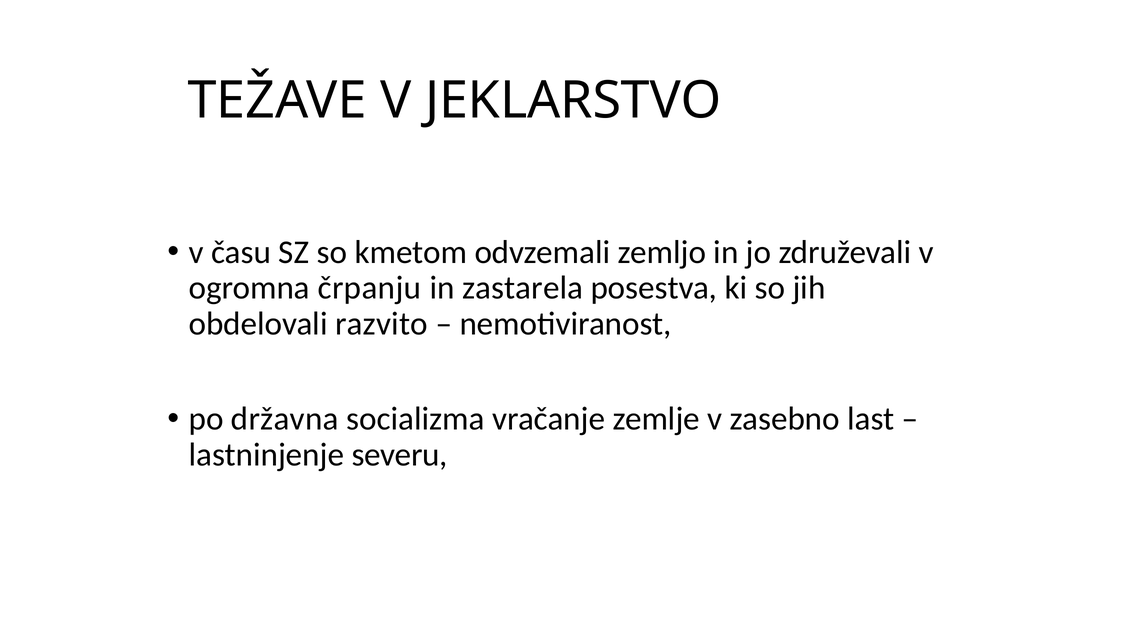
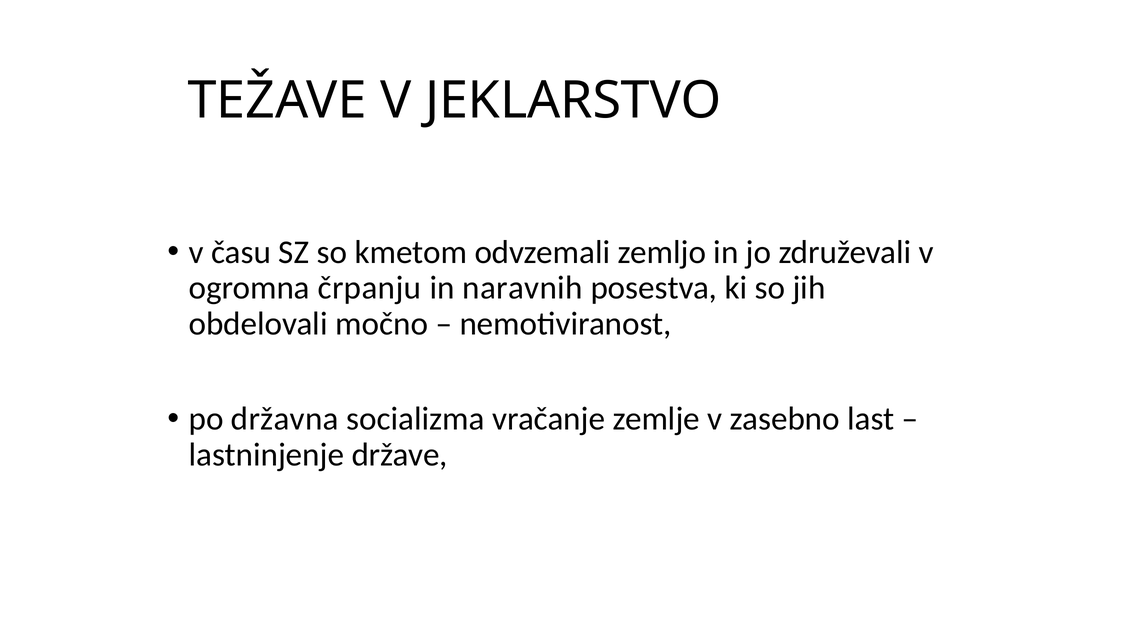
zastarela: zastarela -> naravnih
razvito: razvito -> močno
severu: severu -> države
